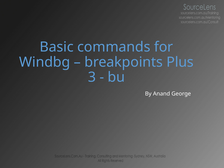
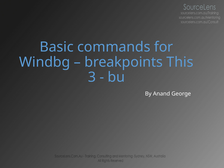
Plus: Plus -> This
